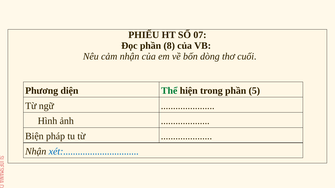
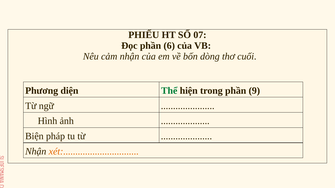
8: 8 -> 6
5: 5 -> 9
xét colour: blue -> orange
